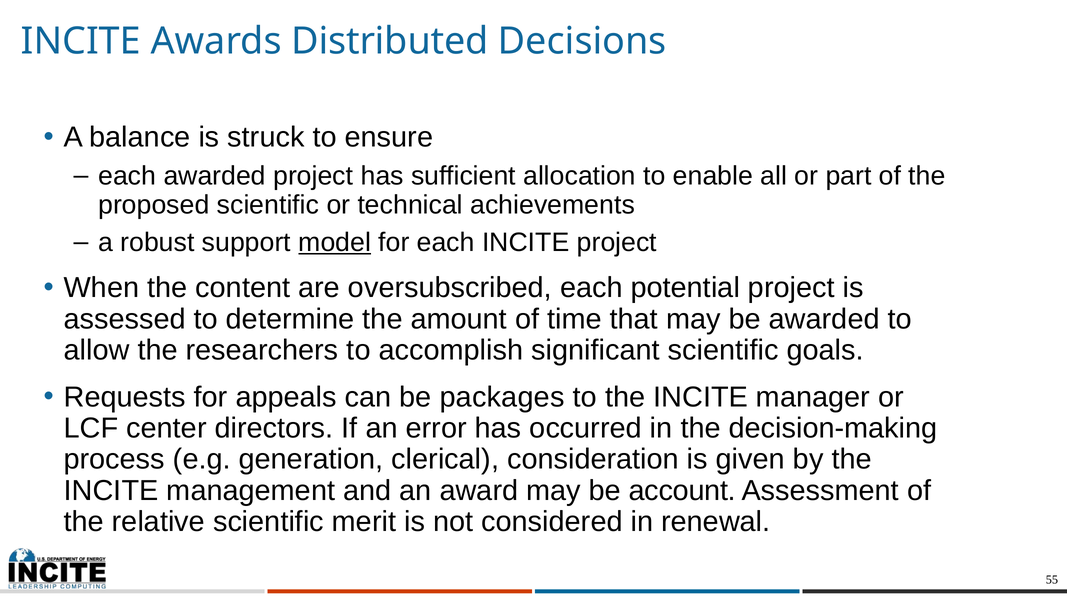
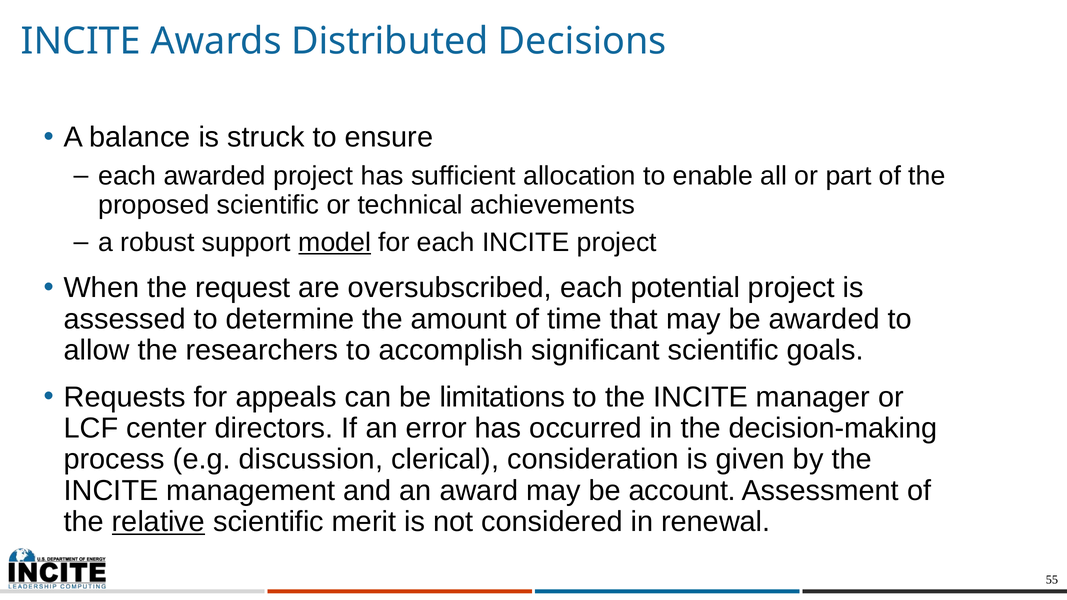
content: content -> request
packages: packages -> limitations
generation: generation -> discussion
relative underline: none -> present
